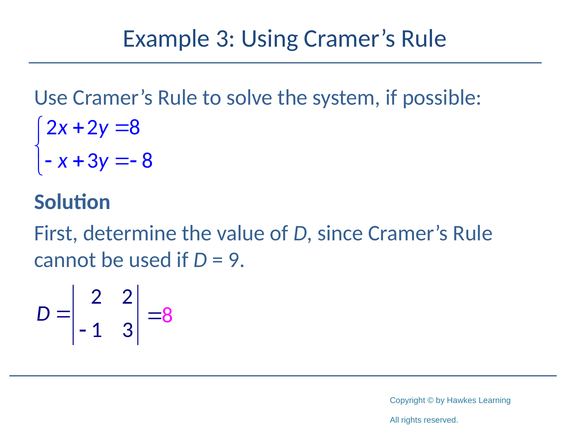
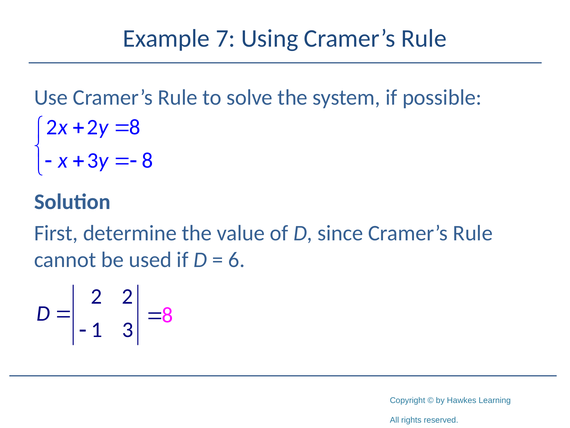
Example 3: 3 -> 7
9: 9 -> 6
